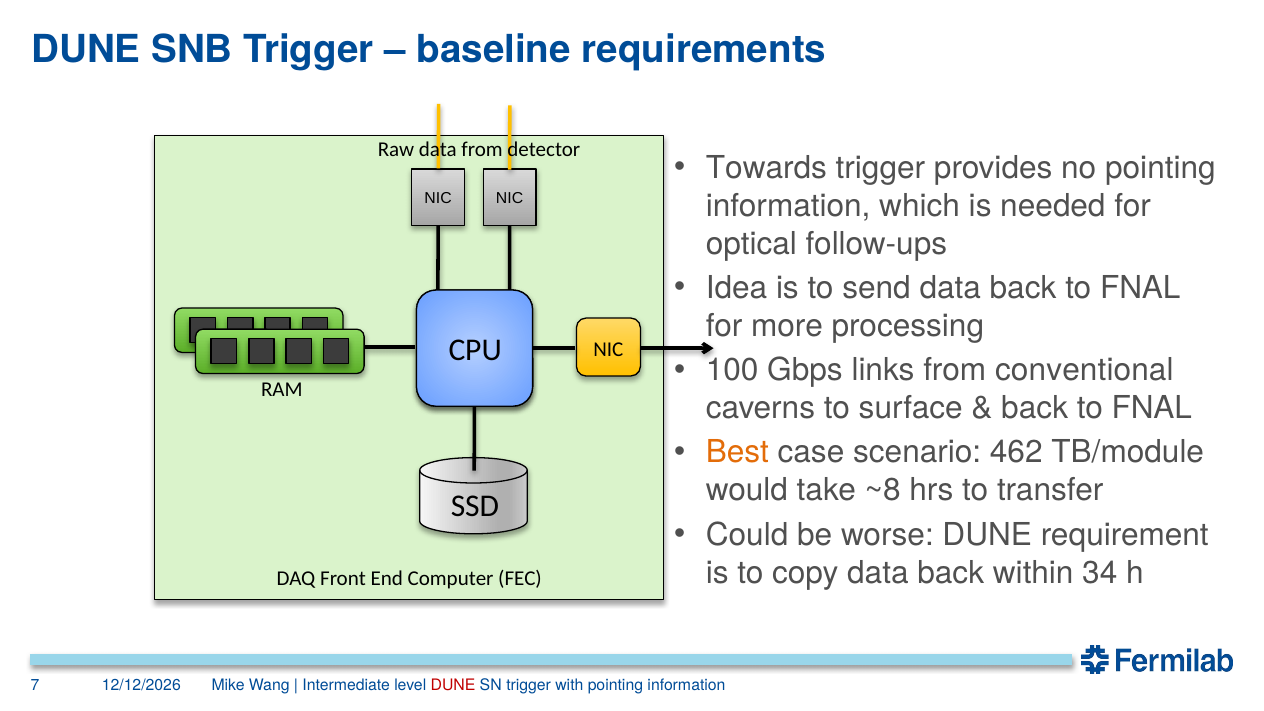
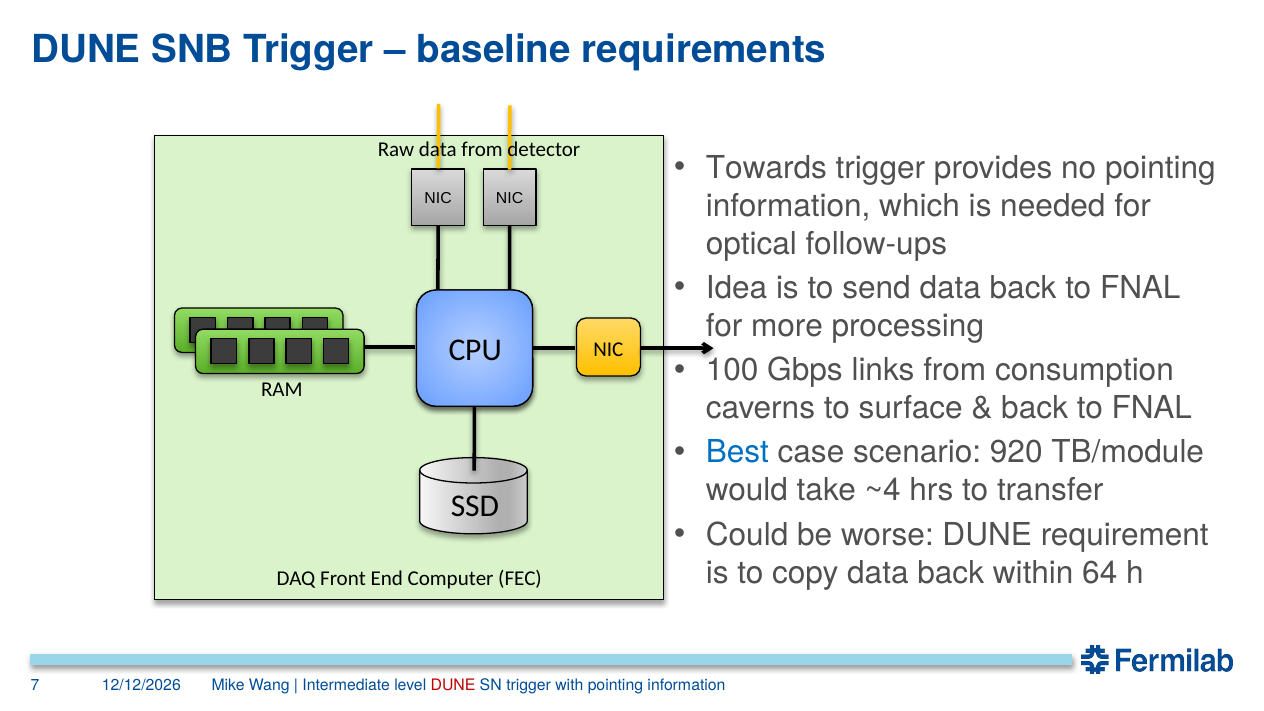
conventional: conventional -> consumption
Best colour: orange -> blue
462: 462 -> 920
~8: ~8 -> ~4
34: 34 -> 64
